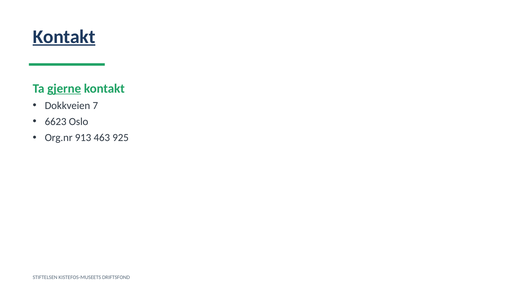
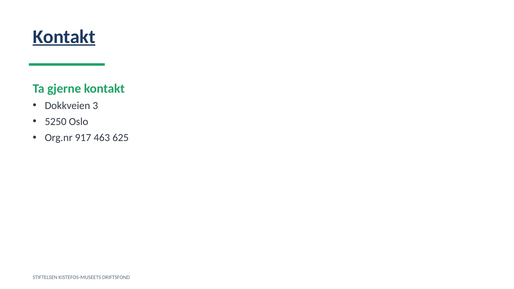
gjerne underline: present -> none
7: 7 -> 3
6623: 6623 -> 5250
913: 913 -> 917
925: 925 -> 625
